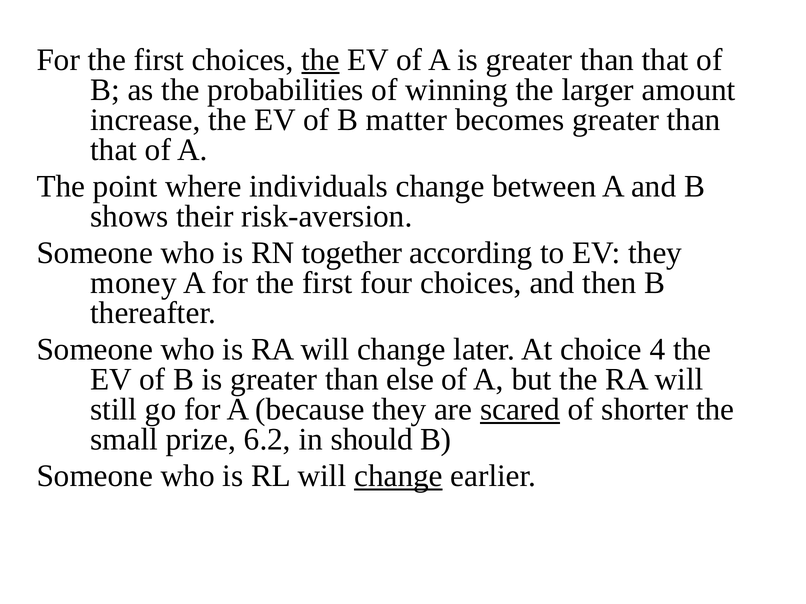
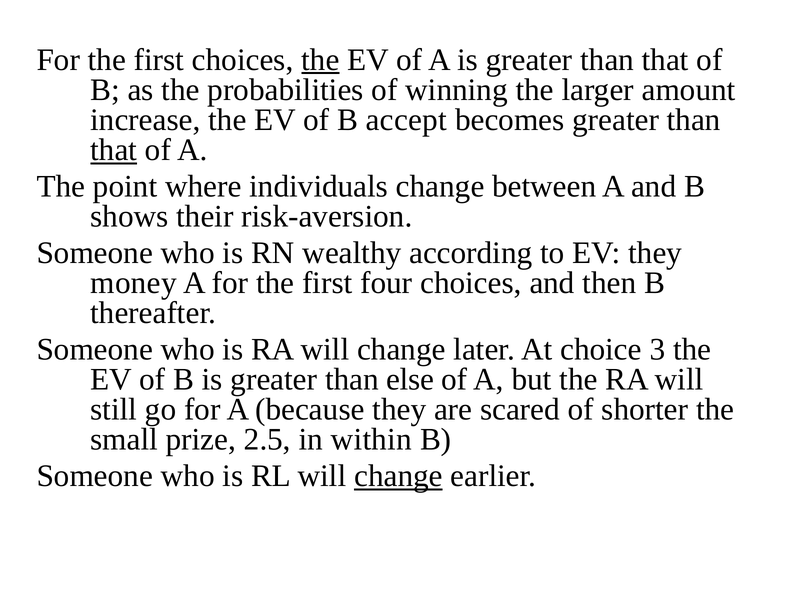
matter: matter -> accept
that at (114, 150) underline: none -> present
together: together -> wealthy
4: 4 -> 3
scared underline: present -> none
6.2: 6.2 -> 2.5
should: should -> within
